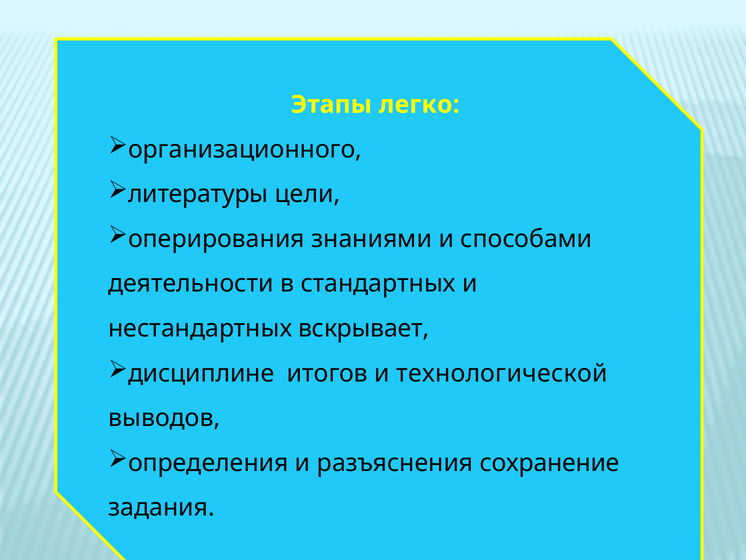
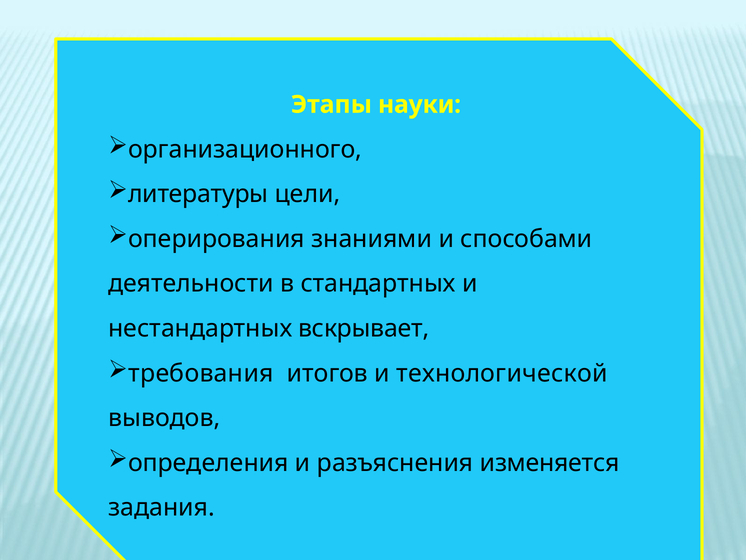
легко: легко -> науки
дисциплине: дисциплине -> требования
сохранение: сохранение -> изменяется
